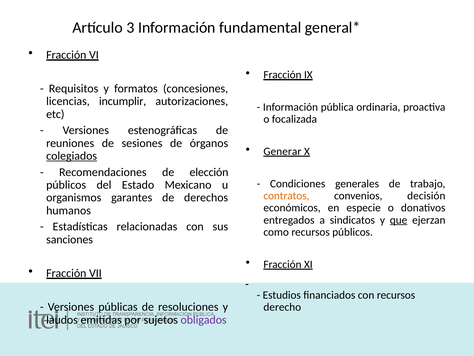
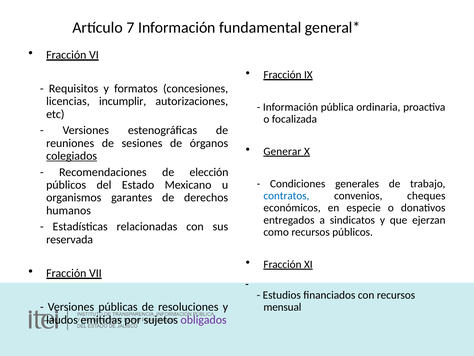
3: 3 -> 7
contratos colour: orange -> blue
decisión: decisión -> cheques
que underline: present -> none
sanciones: sanciones -> reservada
derecho: derecho -> mensual
